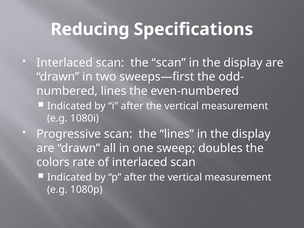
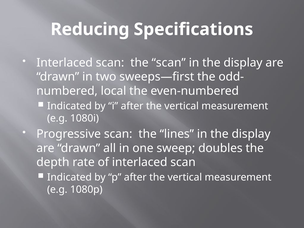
lines at (114, 91): lines -> local
colors: colors -> depth
